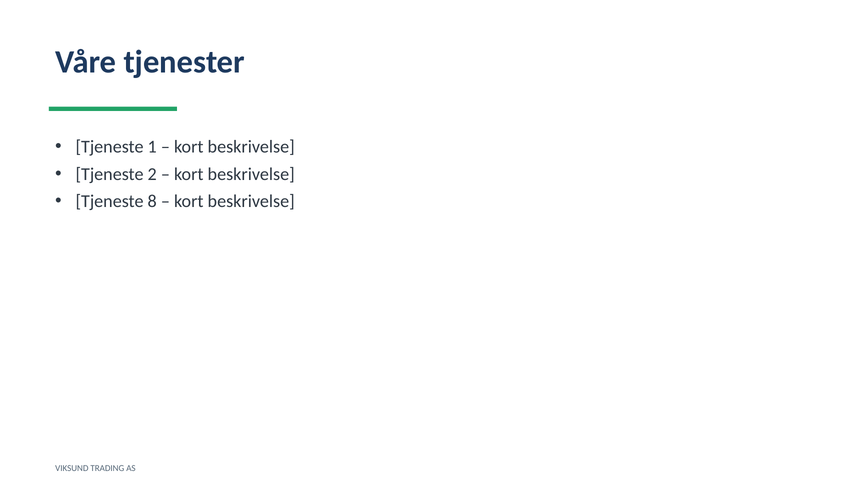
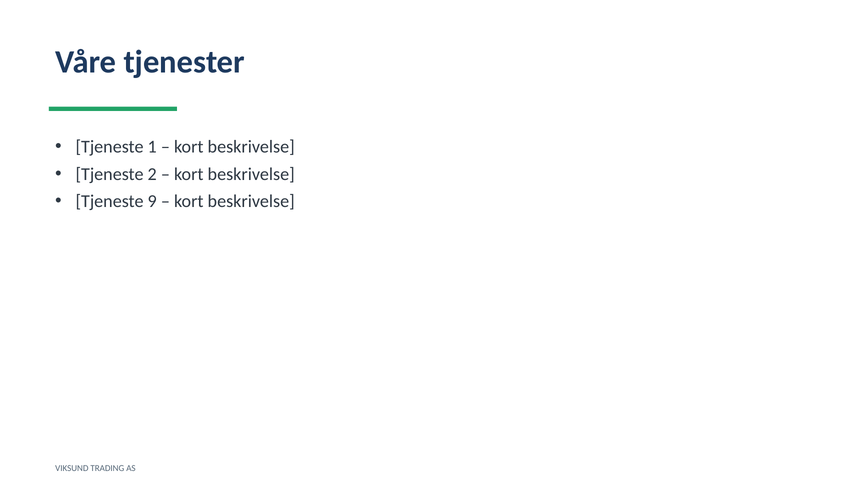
8: 8 -> 9
